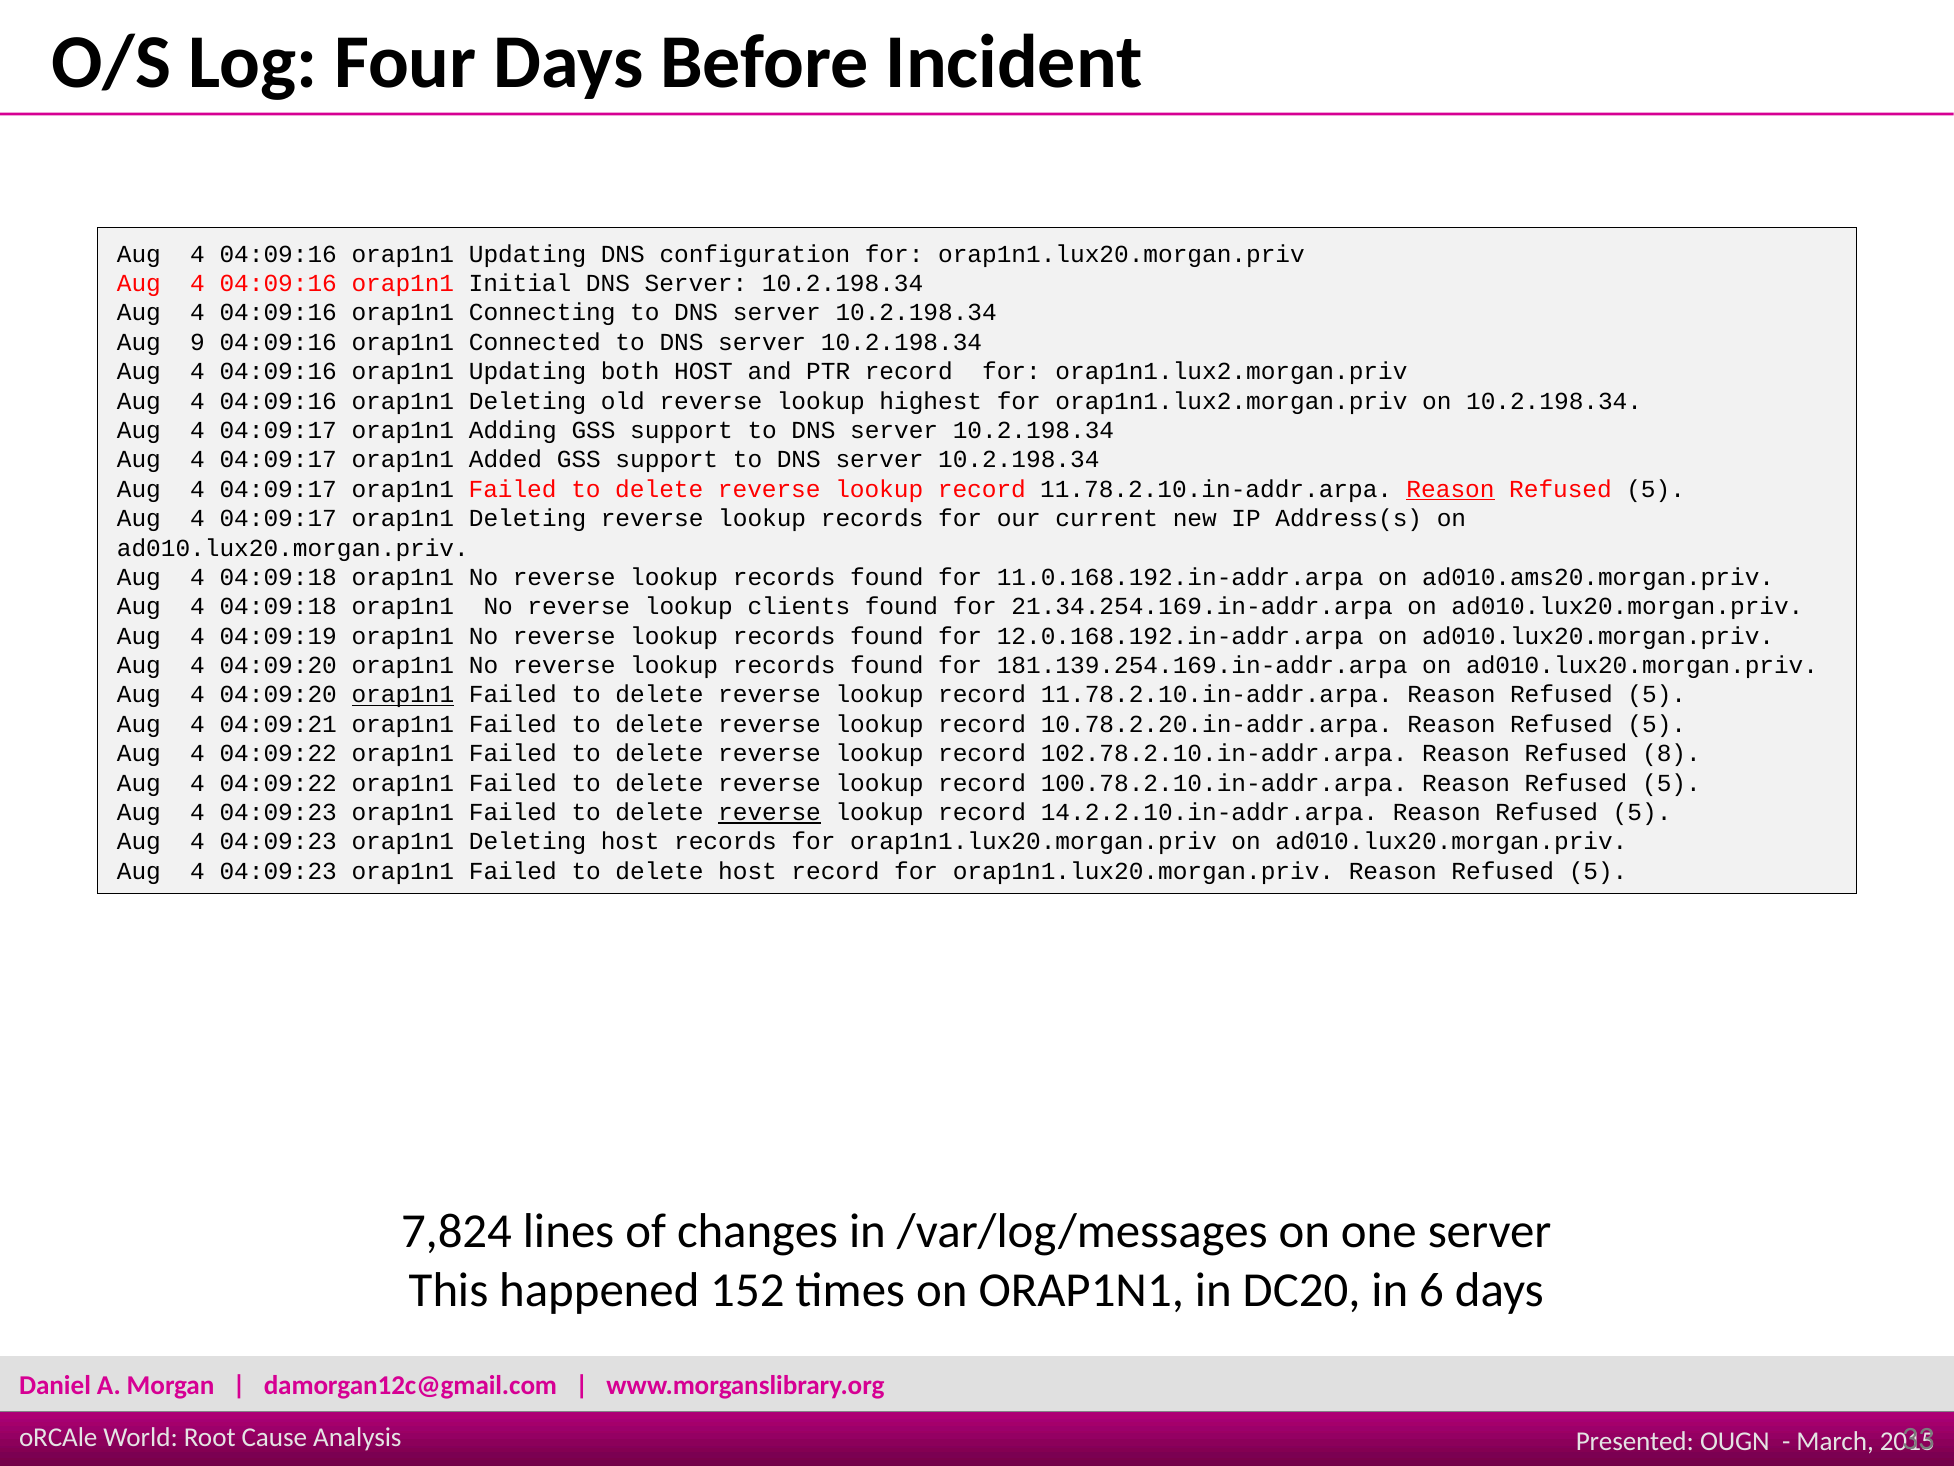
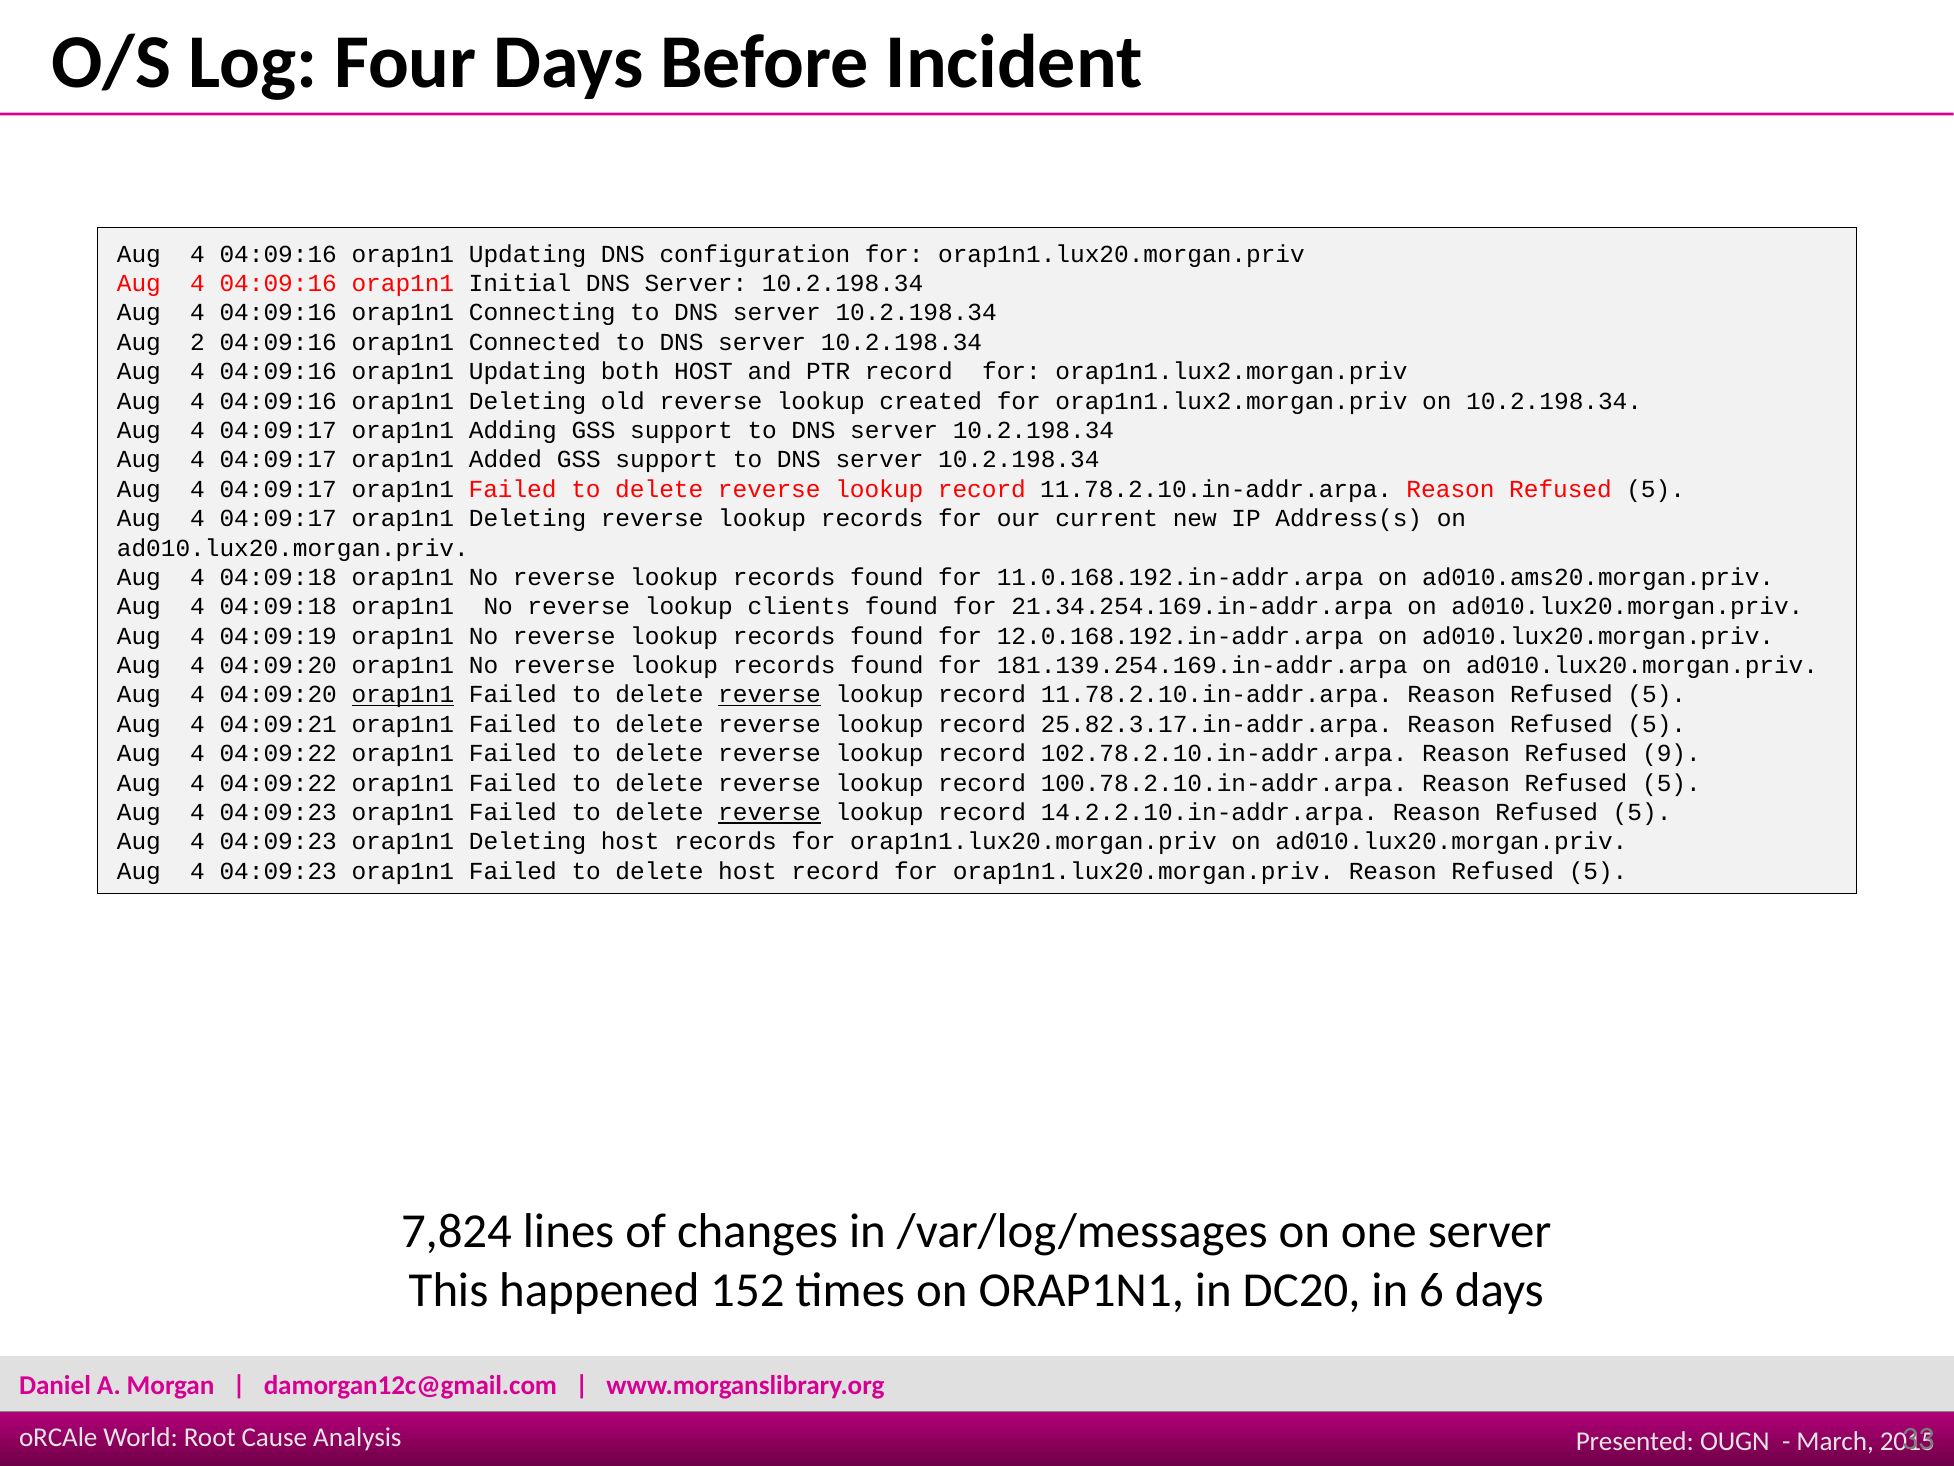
9: 9 -> 2
highest: highest -> created
Reason at (1451, 489) underline: present -> none
reverse at (770, 695) underline: none -> present
10.78.2.20.in-addr.arpa: 10.78.2.20.in-addr.arpa -> 25.82.3.17.in-addr.arpa
8: 8 -> 9
